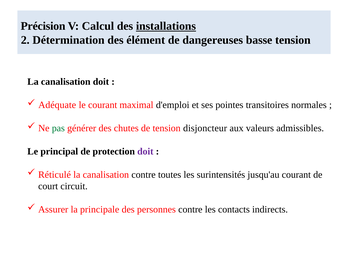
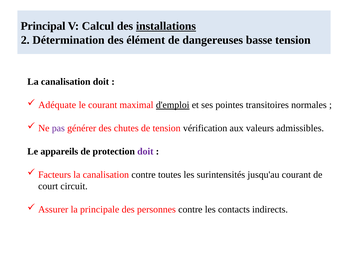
Précision: Précision -> Principal
d'emploi underline: none -> present
pas colour: green -> purple
disjoncteur: disjoncteur -> vérification
principal: principal -> appareils
Réticulé: Réticulé -> Facteurs
